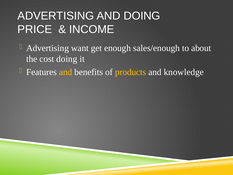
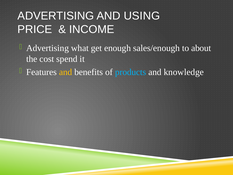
AND DOING: DOING -> USING
want: want -> what
cost doing: doing -> spend
products colour: yellow -> light blue
